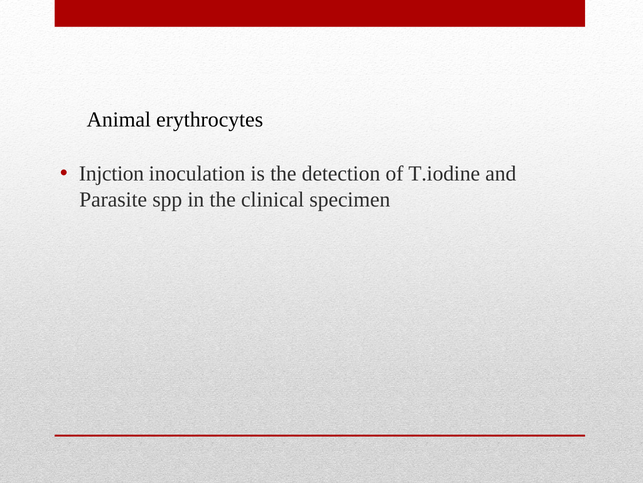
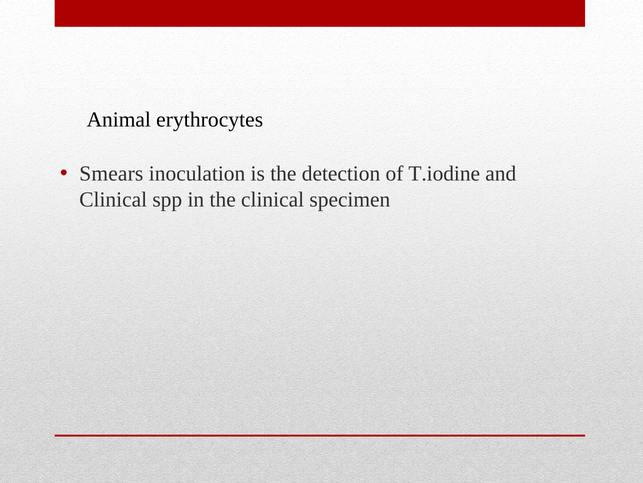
Injction: Injction -> Smears
Parasite at (113, 199): Parasite -> Clinical
